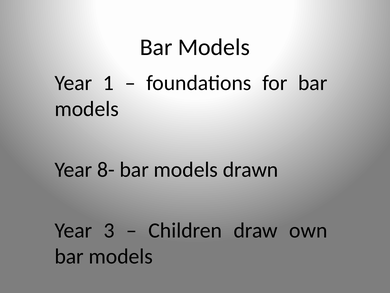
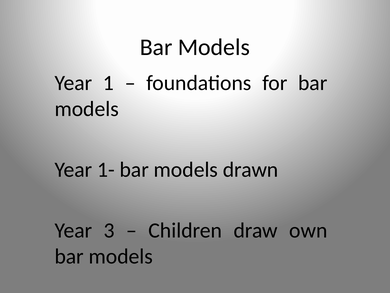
8-: 8- -> 1-
